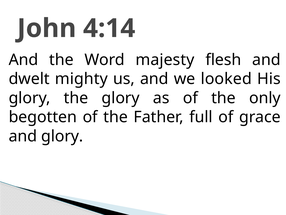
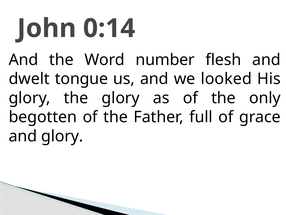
4:14: 4:14 -> 0:14
majesty: majesty -> number
mighty: mighty -> tongue
